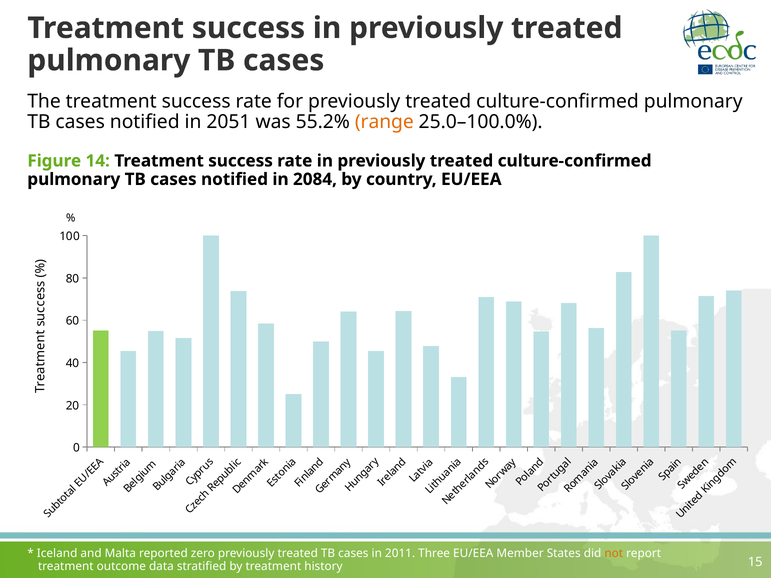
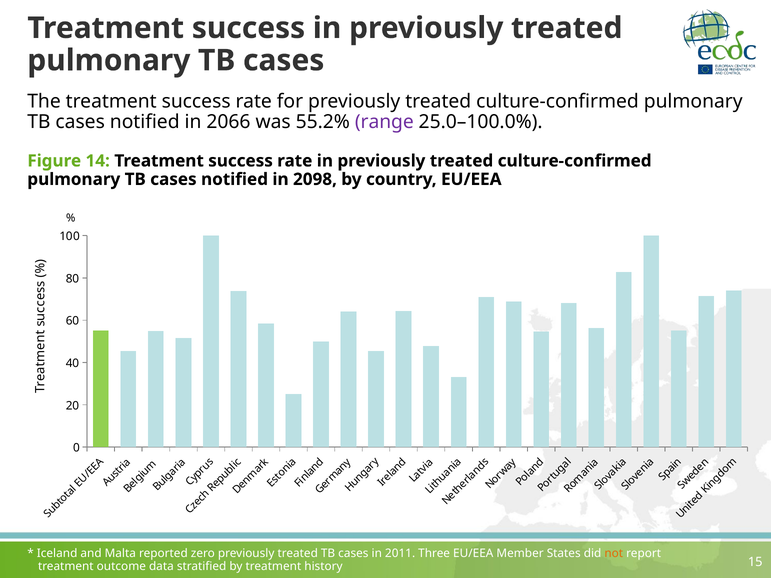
2051: 2051 -> 2066
range colour: orange -> purple
2084: 2084 -> 2098
